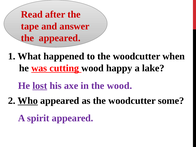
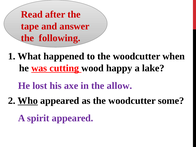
the appeared: appeared -> following
lost underline: present -> none
the wood: wood -> allow
